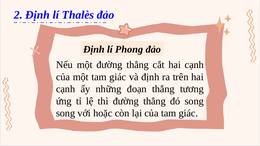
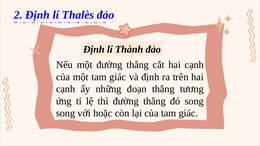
Phong: Phong -> Thành
